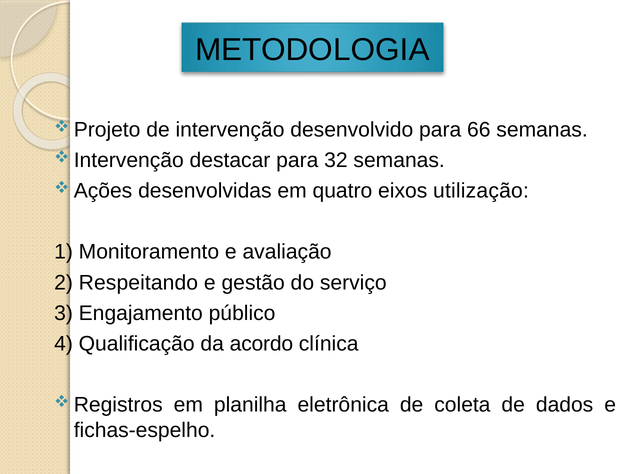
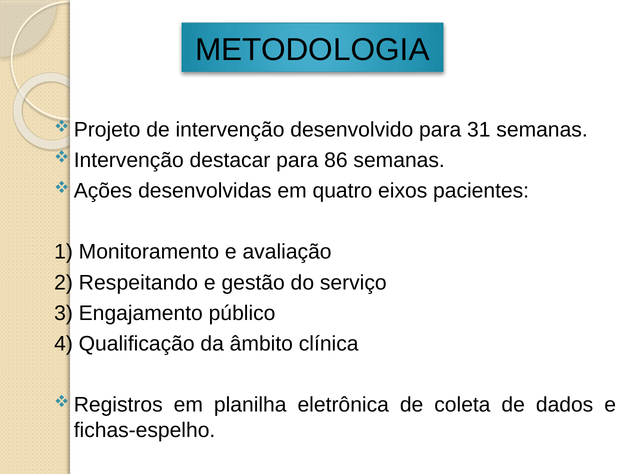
66: 66 -> 31
32: 32 -> 86
utilização: utilização -> pacientes
acordo: acordo -> âmbito
